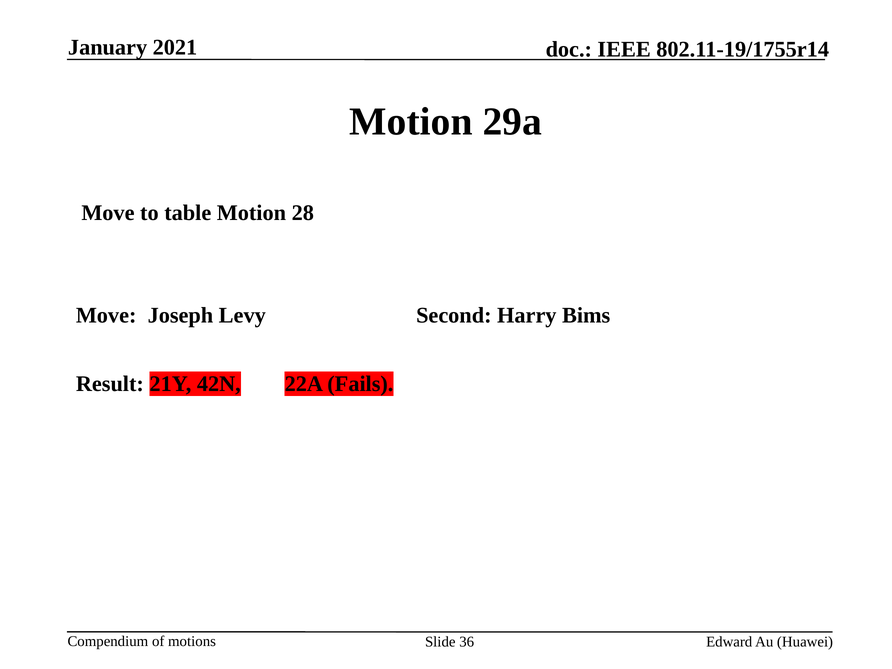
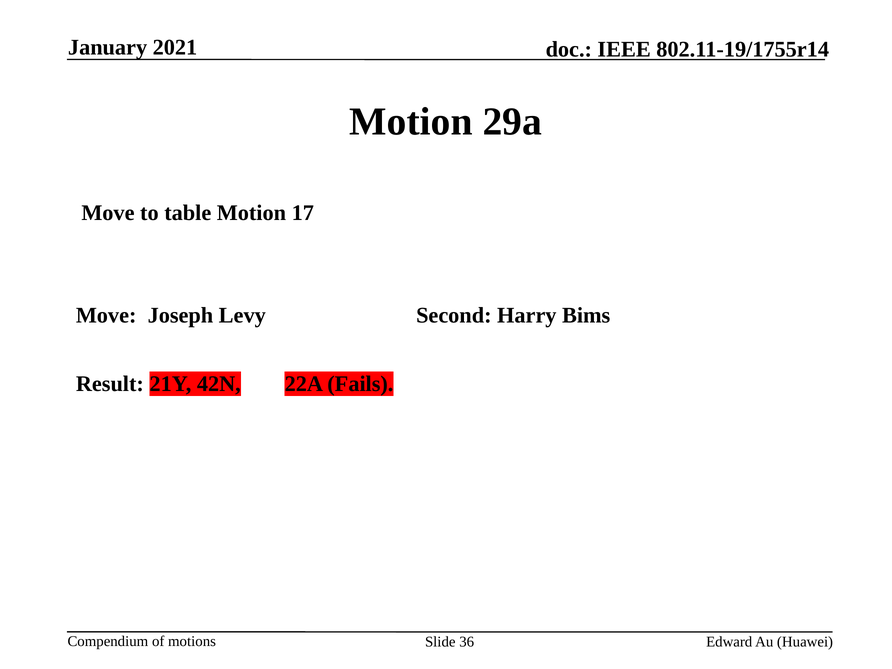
28: 28 -> 17
